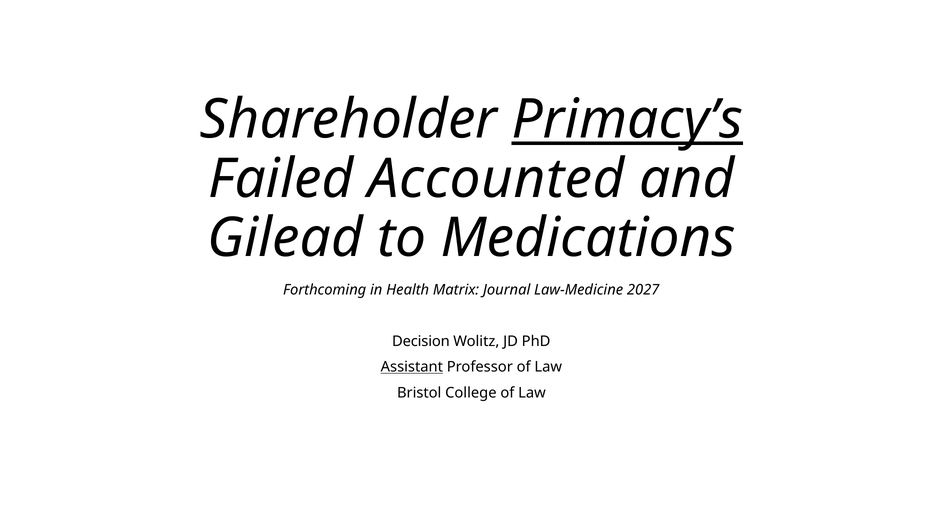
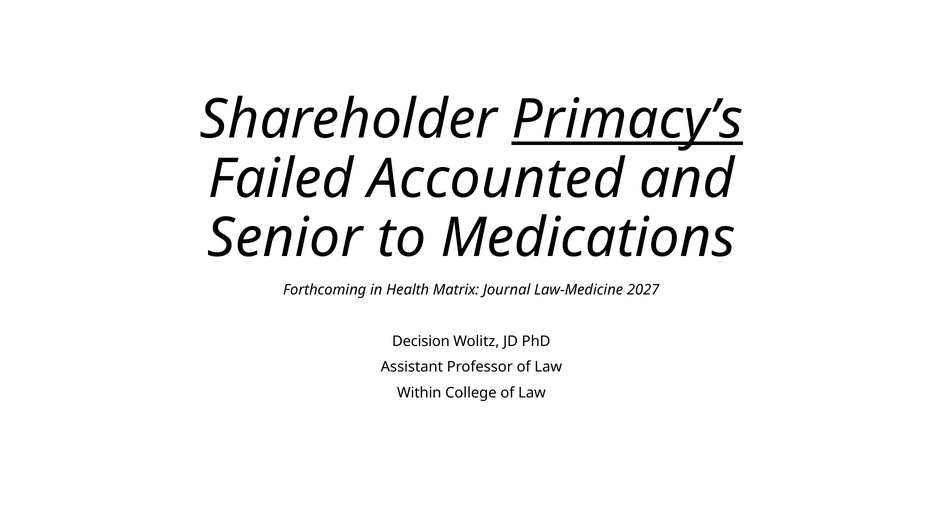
Gilead: Gilead -> Senior
Assistant underline: present -> none
Bristol: Bristol -> Within
